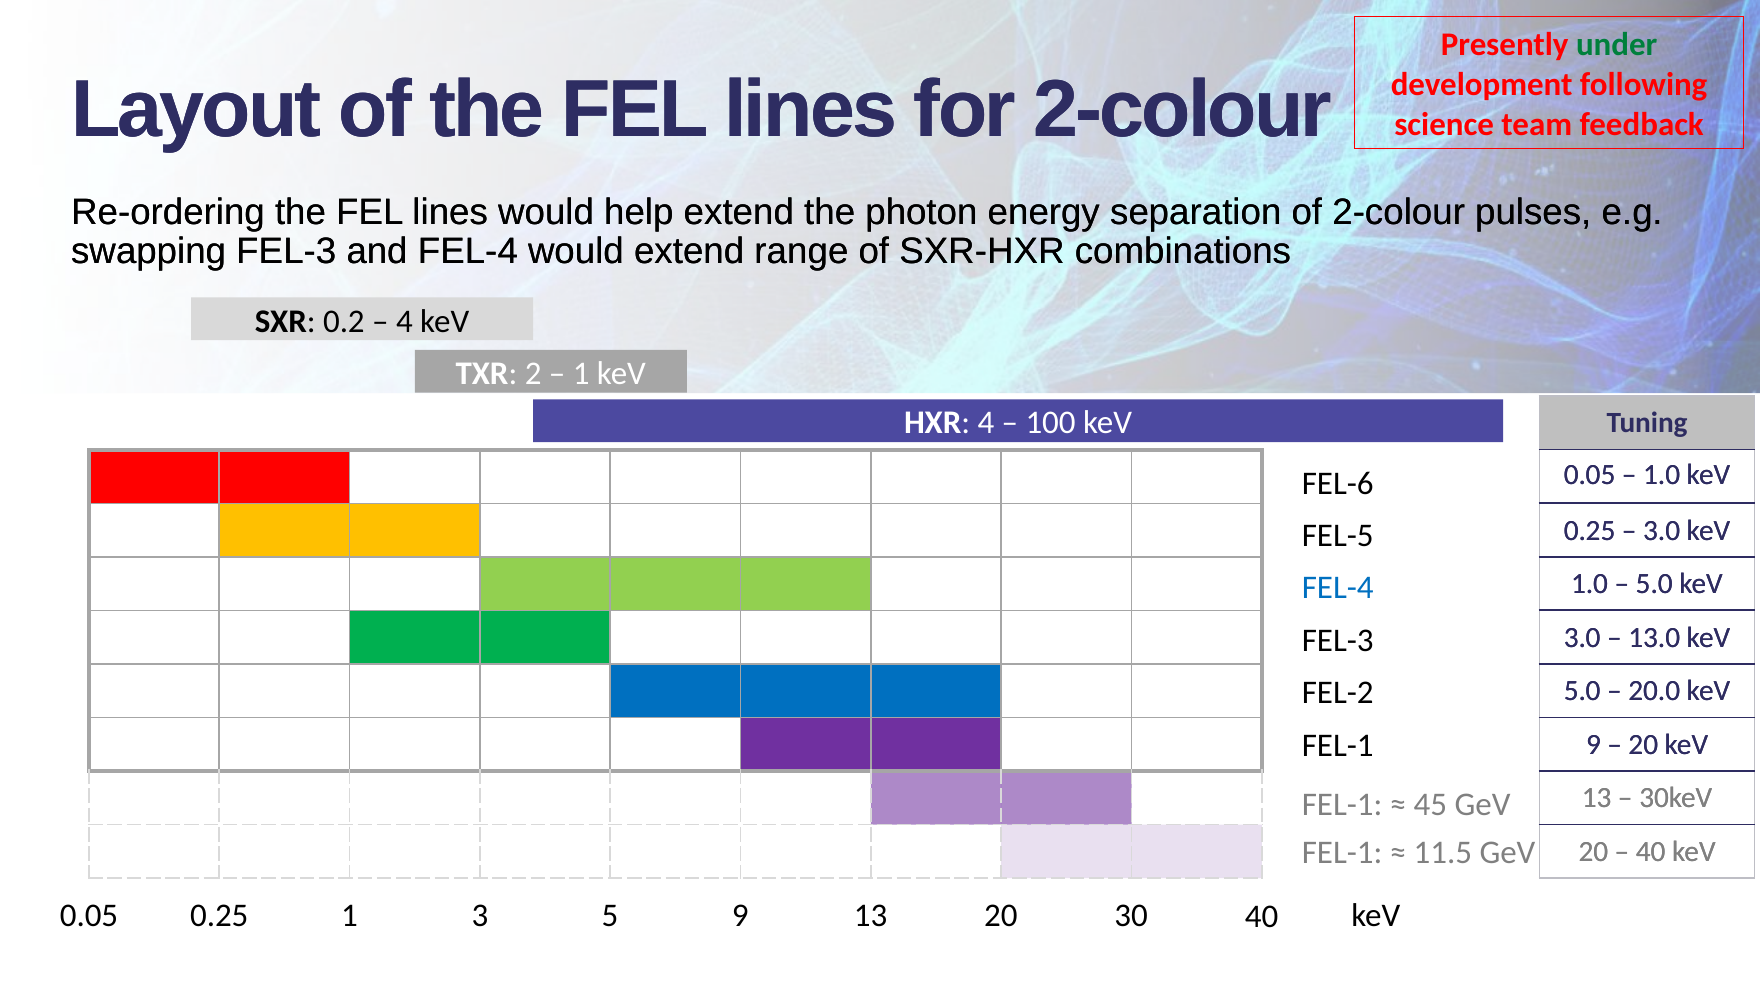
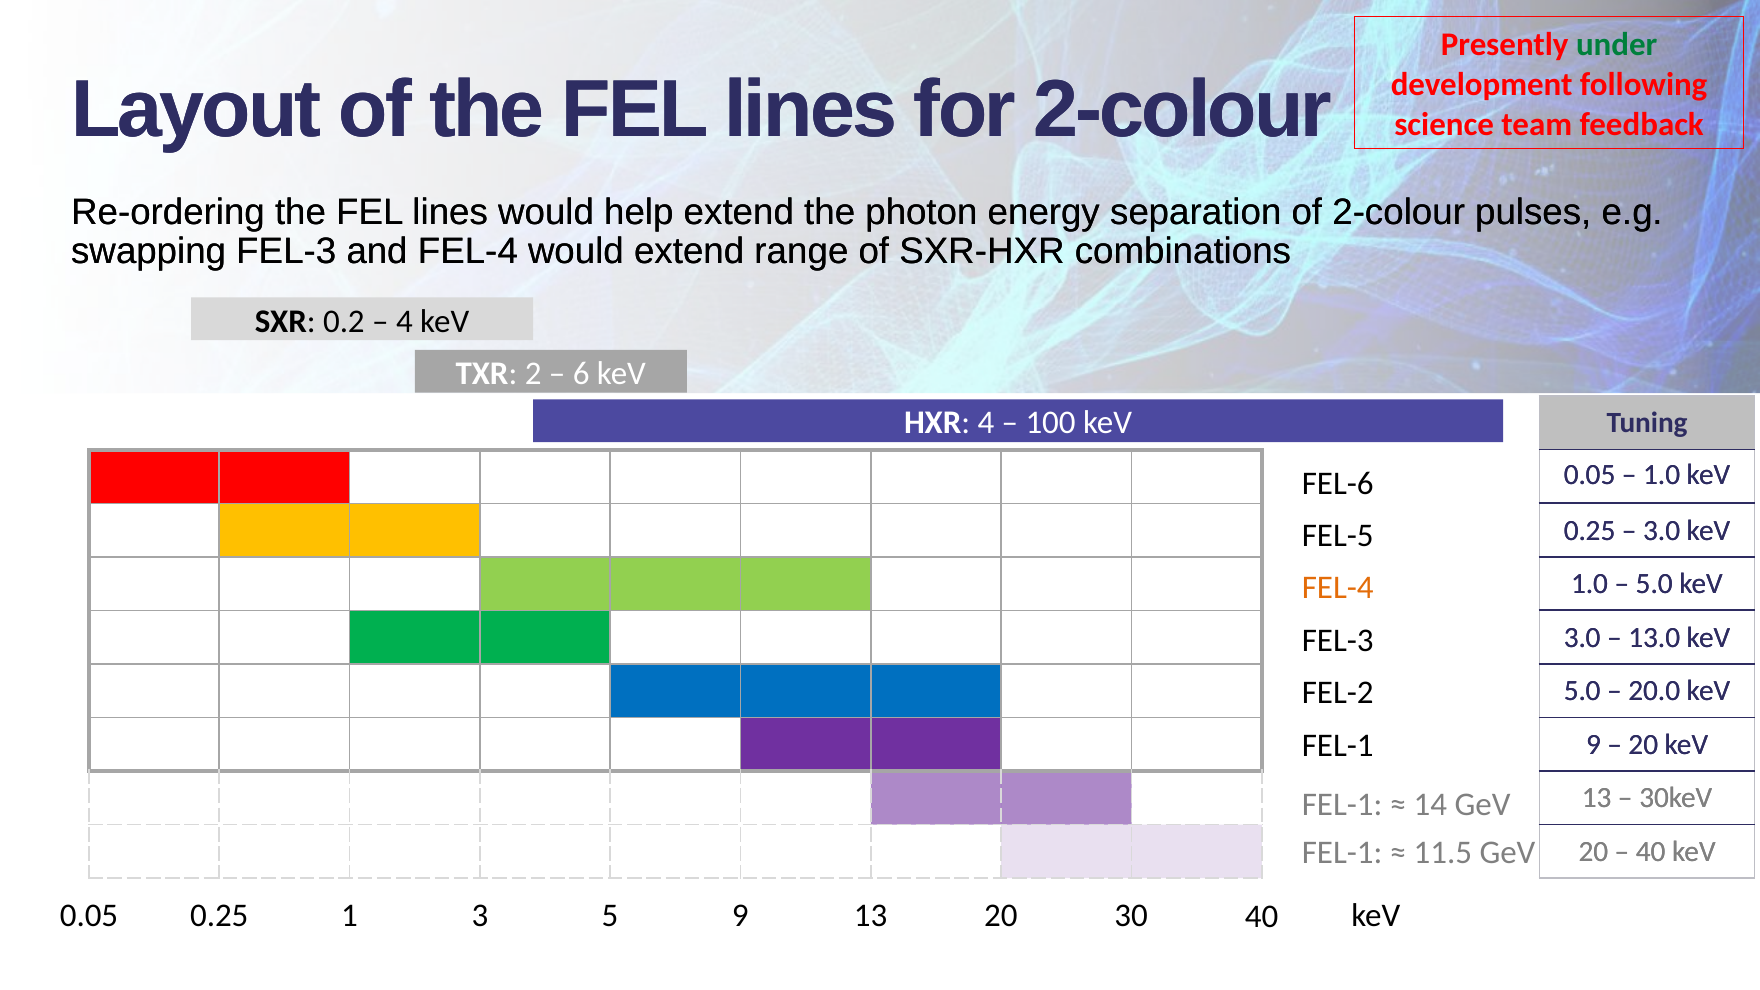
1 at (581, 374): 1 -> 6
FEL-4 at (1338, 588) colour: blue -> orange
45: 45 -> 14
